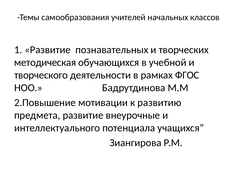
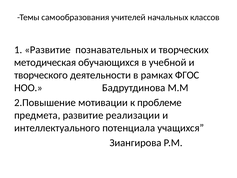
развитию: развитию -> проблеме
внеурочные: внеурочные -> реализации
